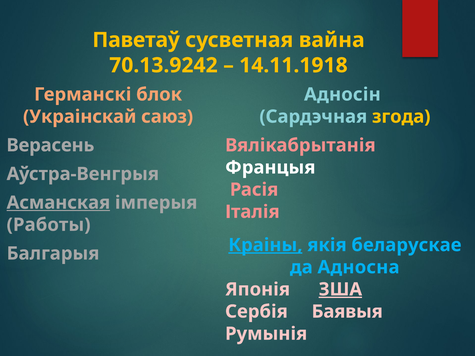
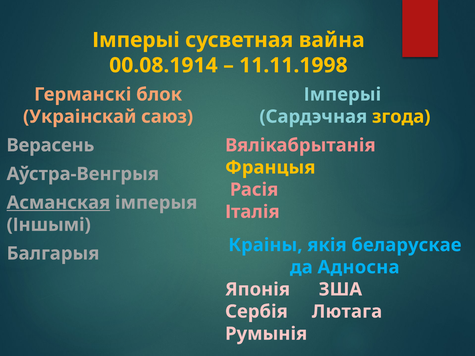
Паветаў at (136, 40): Паветаў -> Імперыі
70.13.9242: 70.13.9242 -> 00.08.1914
14.11.1918: 14.11.1918 -> 11.11.1998
Адносін at (342, 95): Адносін -> Імперыі
Францыя colour: white -> yellow
Работы: Работы -> Іншымі
Краіны underline: present -> none
ЗША underline: present -> none
Баявыя: Баявыя -> Лютага
